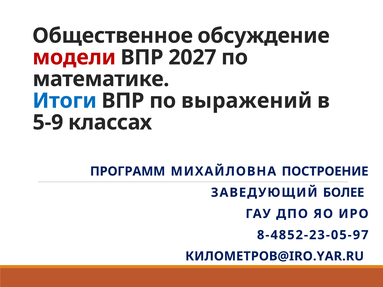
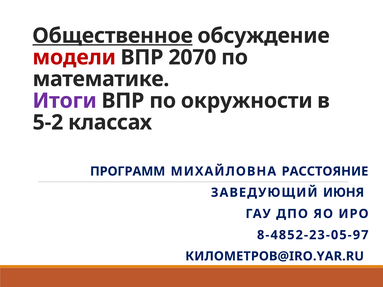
Общественное underline: none -> present
2027: 2027 -> 2070
Итоги colour: blue -> purple
выражений: выражений -> окружности
5-9: 5-9 -> 5-2
ПОСТРОЕНИЕ: ПОСТРОЕНИЕ -> РАССТОЯНИЕ
БОЛЕЕ: БОЛЕЕ -> ИЮНЯ
